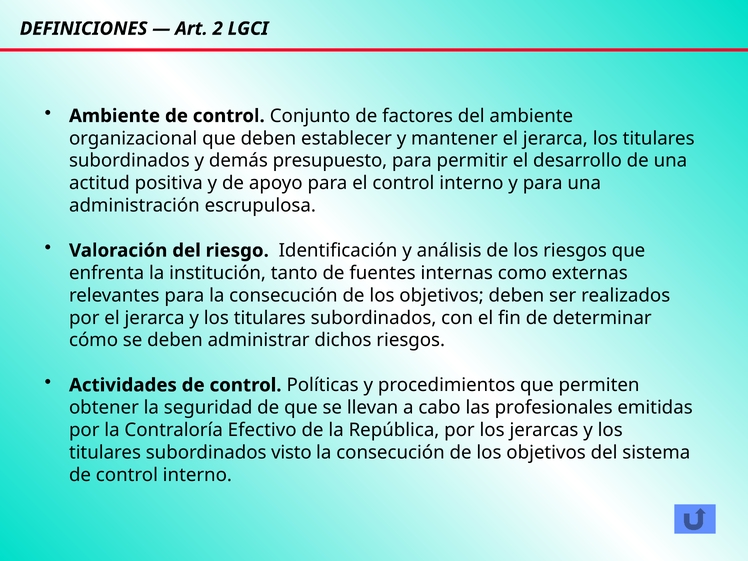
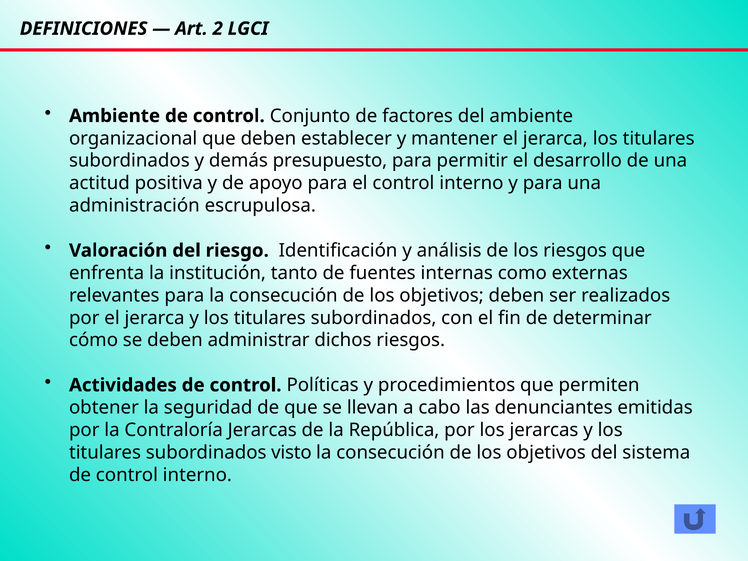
profesionales: profesionales -> denunciantes
Contraloría Efectivo: Efectivo -> Jerarcas
